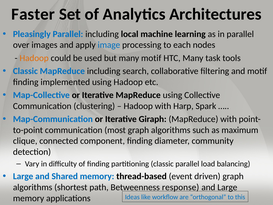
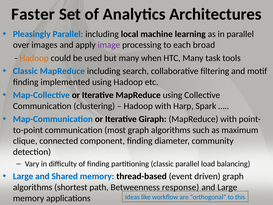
image colour: blue -> purple
nodes: nodes -> broad
many motif: motif -> when
